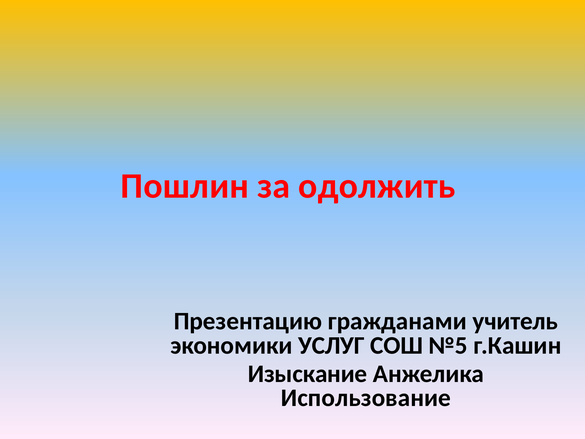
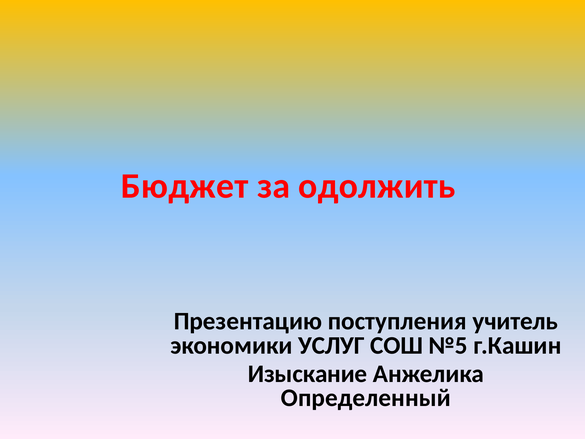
Пошлин: Пошлин -> Бюджет
гражданами: гражданами -> поступления
Использование: Использование -> Определенный
